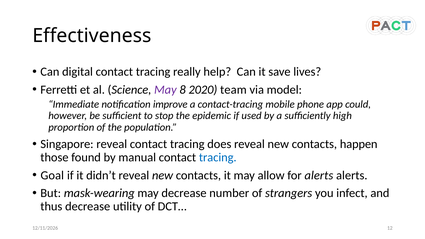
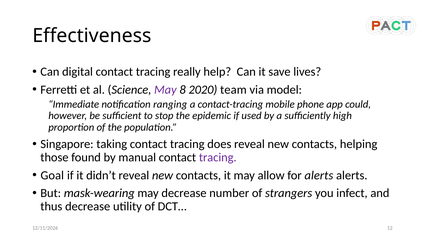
improve: improve -> ranging
Singapore reveal: reveal -> taking
happen: happen -> helping
tracing at (218, 158) colour: blue -> purple
